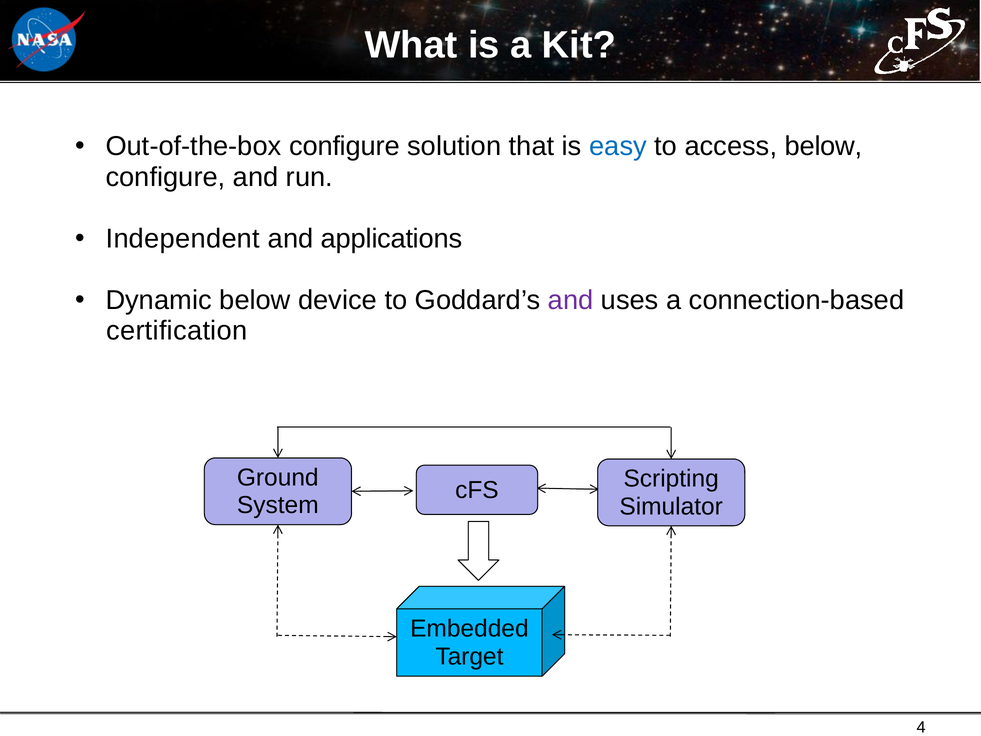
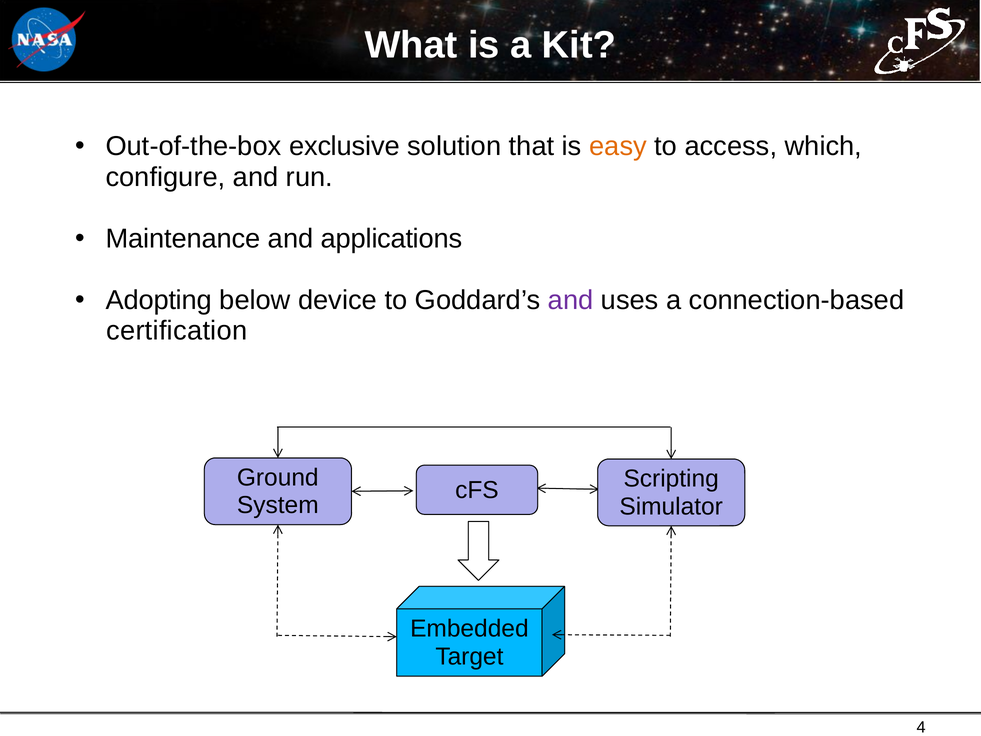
Out-of-the-box configure: configure -> exclusive
easy colour: blue -> orange
access below: below -> which
Independent: Independent -> Maintenance
Dynamic: Dynamic -> Adopting
